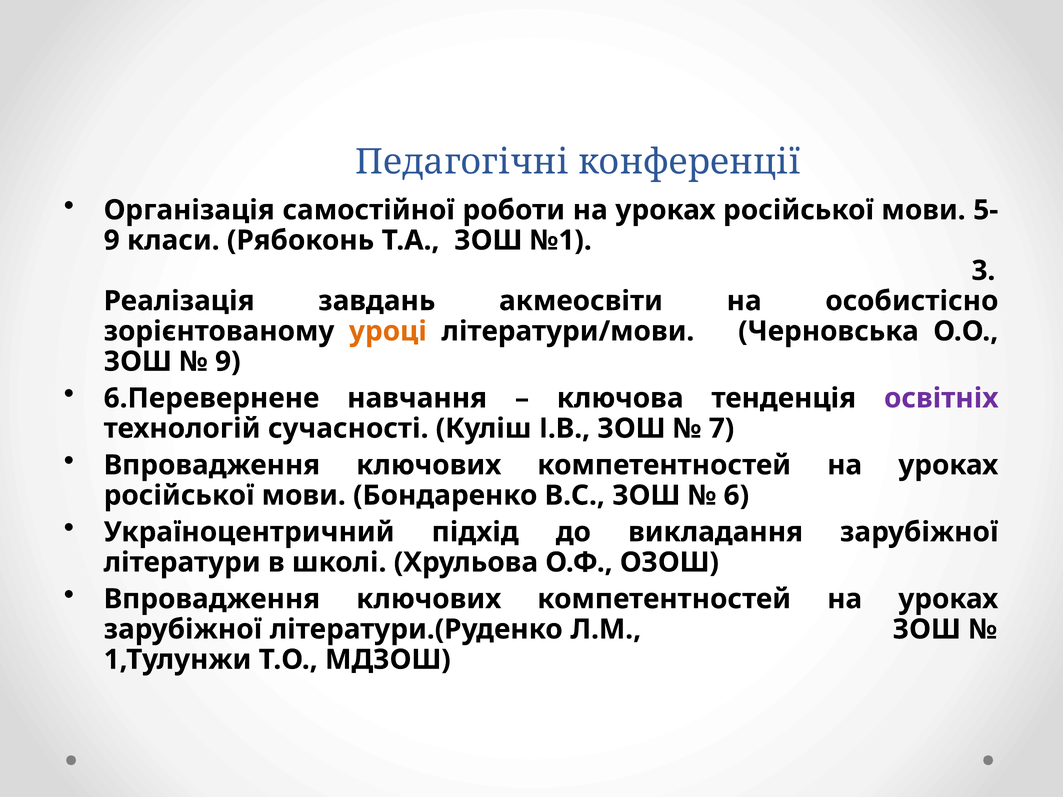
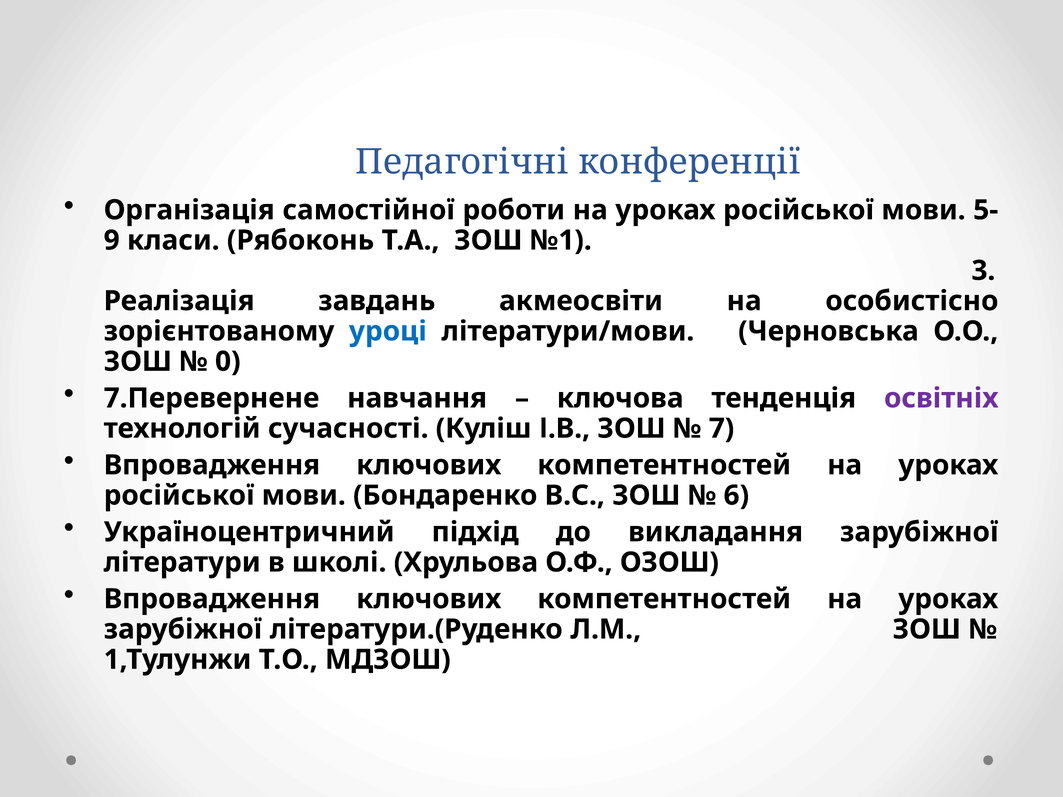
уроці colour: orange -> blue
9 at (228, 362): 9 -> 0
6.Перевернене: 6.Перевернене -> 7.Перевернене
